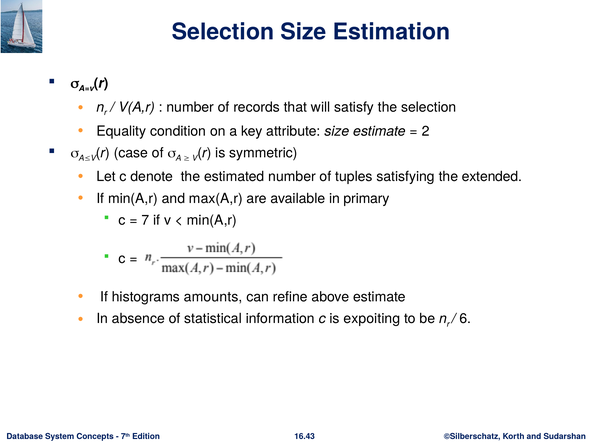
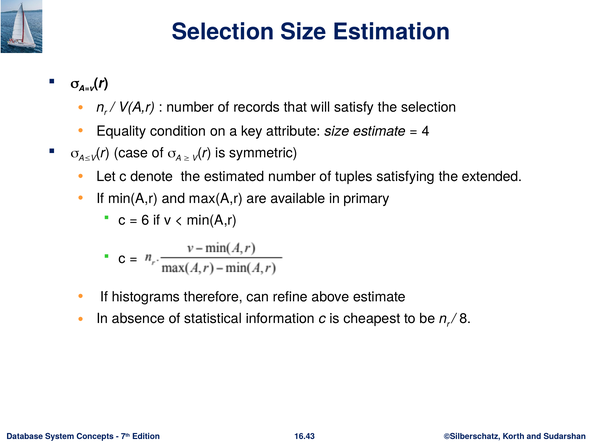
2: 2 -> 4
7: 7 -> 6
amounts: amounts -> therefore
expoiting: expoiting -> cheapest
6: 6 -> 8
